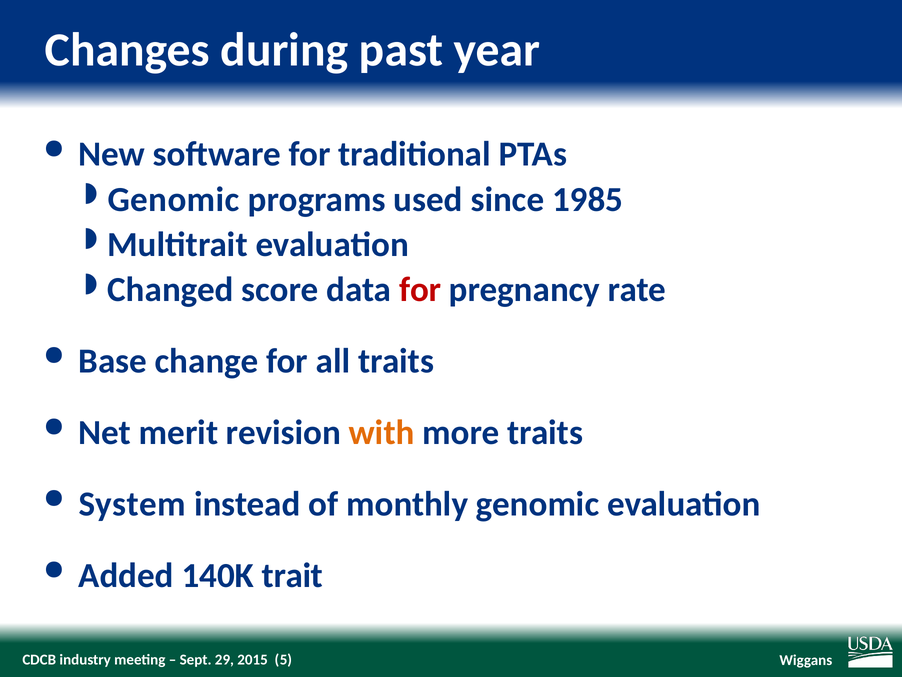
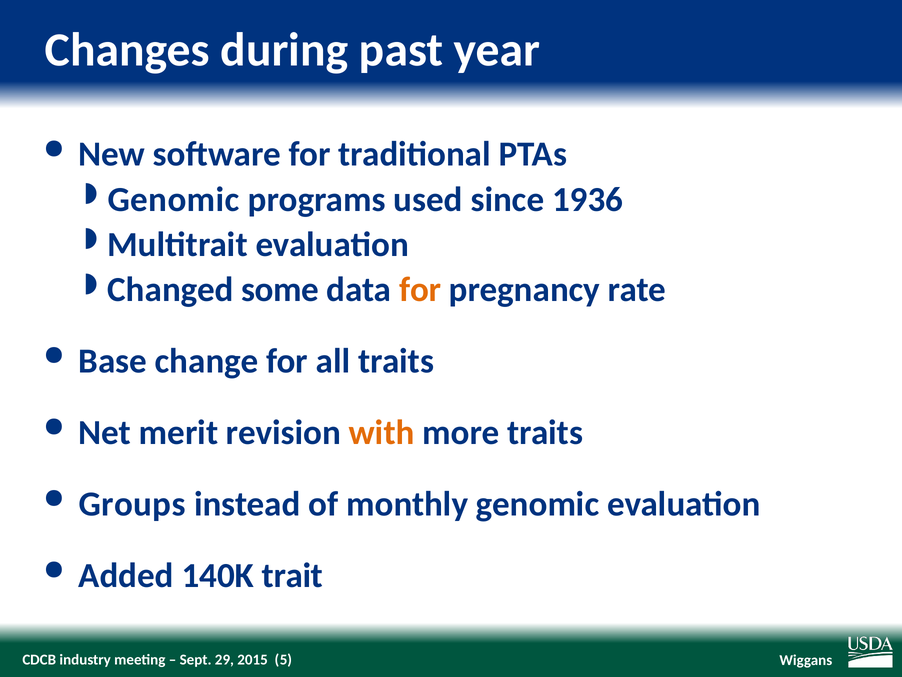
1985: 1985 -> 1936
score: score -> some
for at (420, 290) colour: red -> orange
System: System -> Groups
